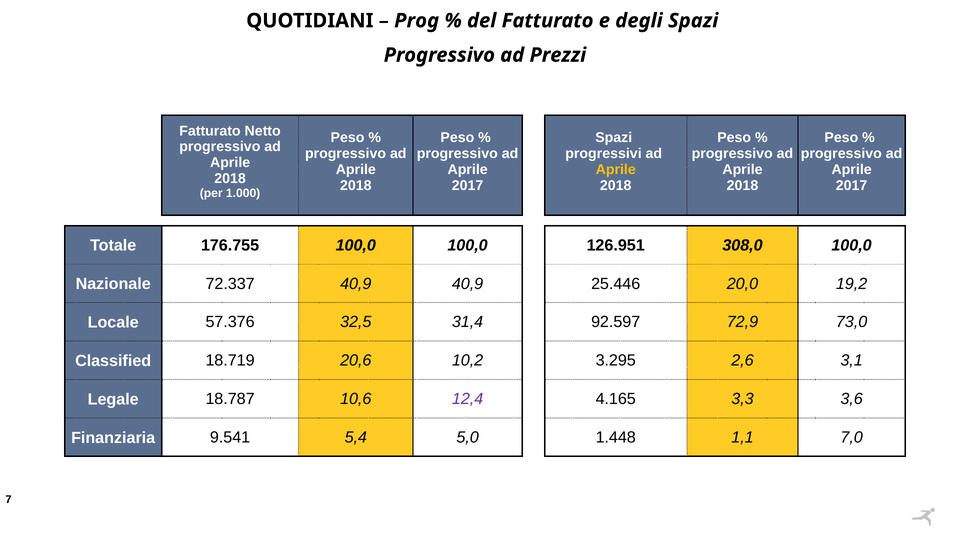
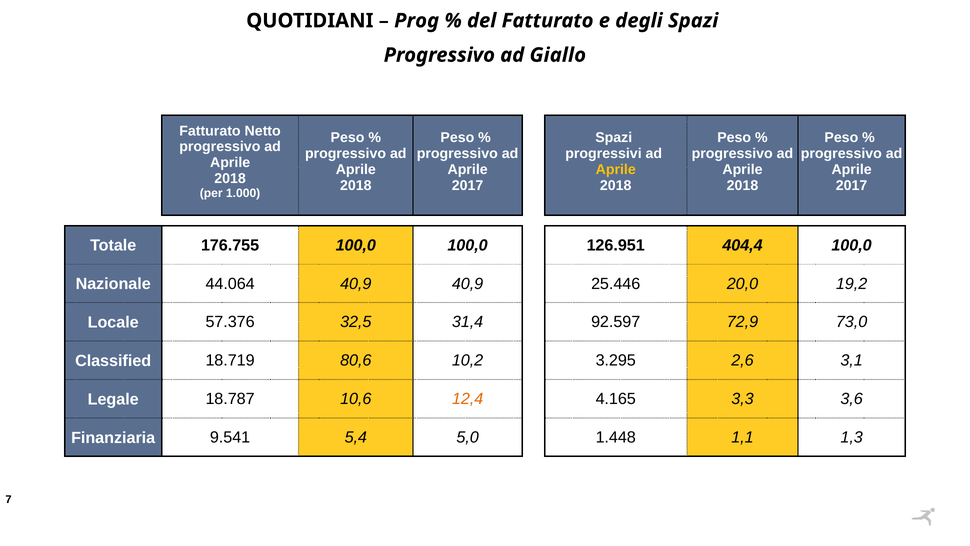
Prezzi: Prezzi -> Giallo
308,0: 308,0 -> 404,4
72.337: 72.337 -> 44.064
20,6: 20,6 -> 80,6
12,4 colour: purple -> orange
7,0: 7,0 -> 1,3
